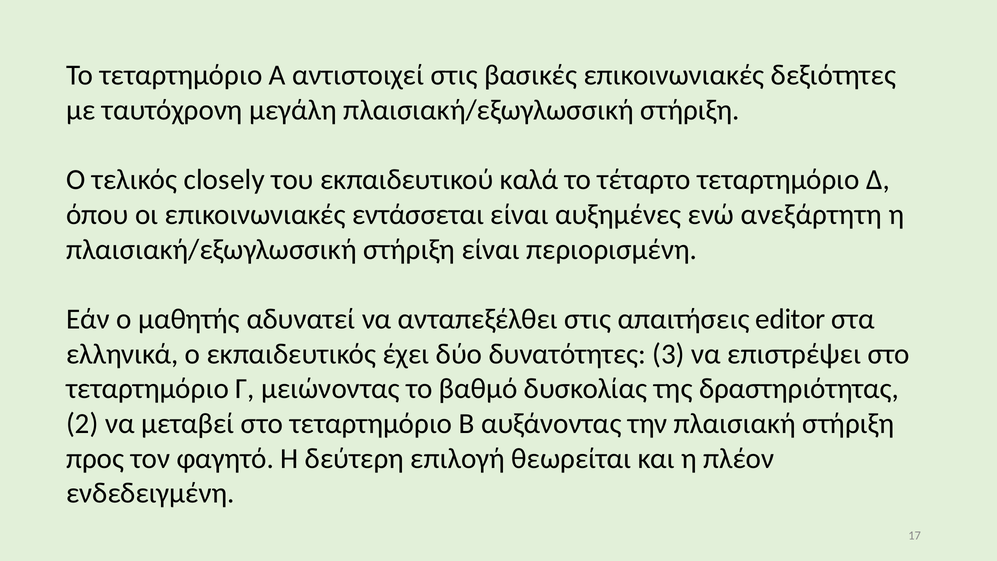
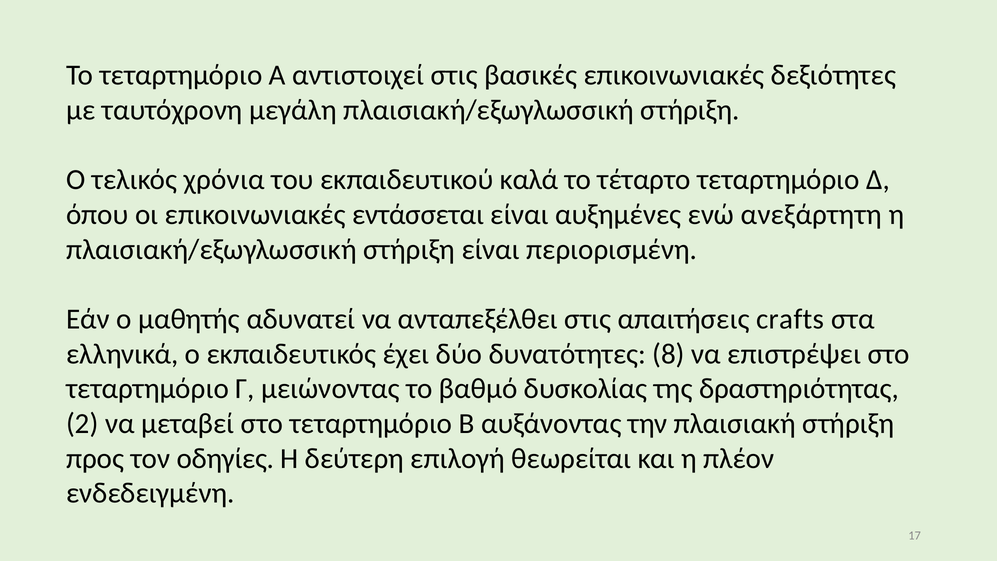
closely: closely -> χρόνια
editor: editor -> crafts
3: 3 -> 8
φαγητό: φαγητό -> οδηγίες
